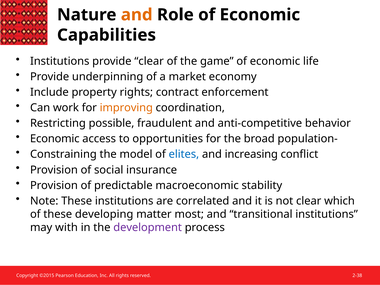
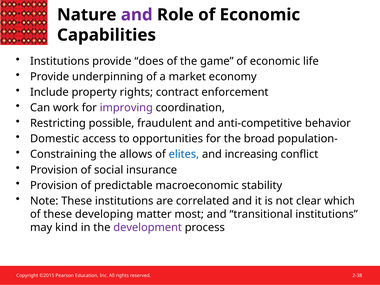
and at (137, 15) colour: orange -> purple
provide clear: clear -> does
improving colour: orange -> purple
Economic at (55, 139): Economic -> Domestic
model: model -> allows
with: with -> kind
